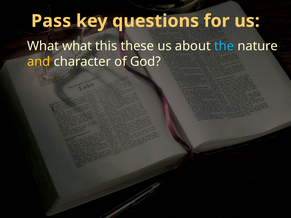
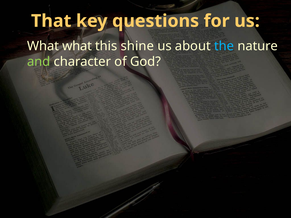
Pass: Pass -> That
these: these -> shine
and colour: yellow -> light green
